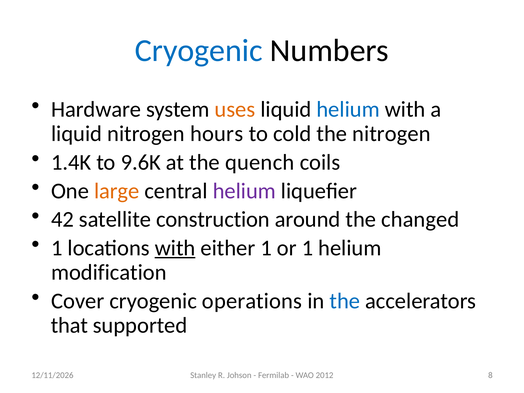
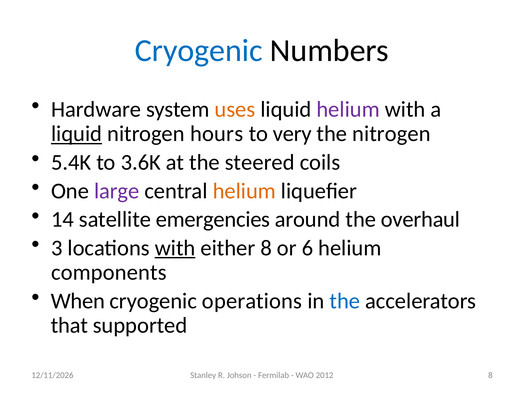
helium at (348, 109) colour: blue -> purple
liquid at (77, 134) underline: none -> present
cold: cold -> very
1.4K: 1.4K -> 5.4K
9.6K: 9.6K -> 3.6K
quench: quench -> steered
large colour: orange -> purple
helium at (244, 191) colour: purple -> orange
42: 42 -> 14
construction: construction -> emergencies
changed: changed -> overhaul
1 at (57, 248): 1 -> 3
either 1: 1 -> 8
or 1: 1 -> 6
modification: modification -> components
Cover: Cover -> When
